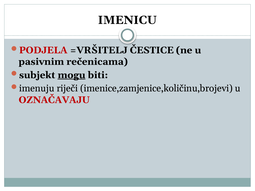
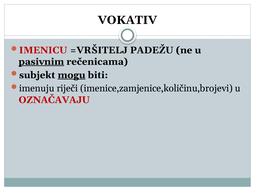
IMENICU: IMENICU -> VOKATIV
PODJELA: PODJELA -> IMENICU
ČESTICE: ČESTICE -> PADEŽU
pasivnim underline: none -> present
